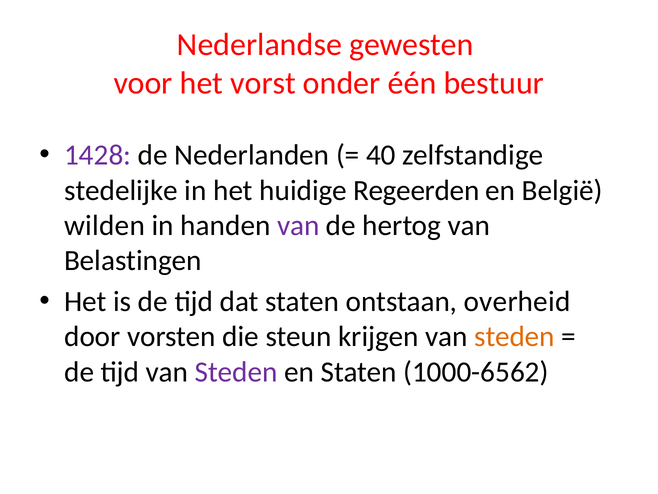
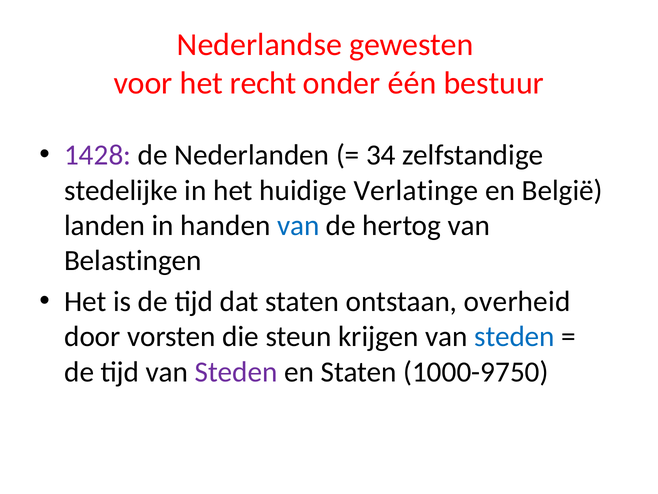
vorst: vorst -> recht
40: 40 -> 34
Regeerden: Regeerden -> Verlatinge
wilden: wilden -> landen
van at (298, 225) colour: purple -> blue
steden at (514, 336) colour: orange -> blue
1000-6562: 1000-6562 -> 1000-9750
